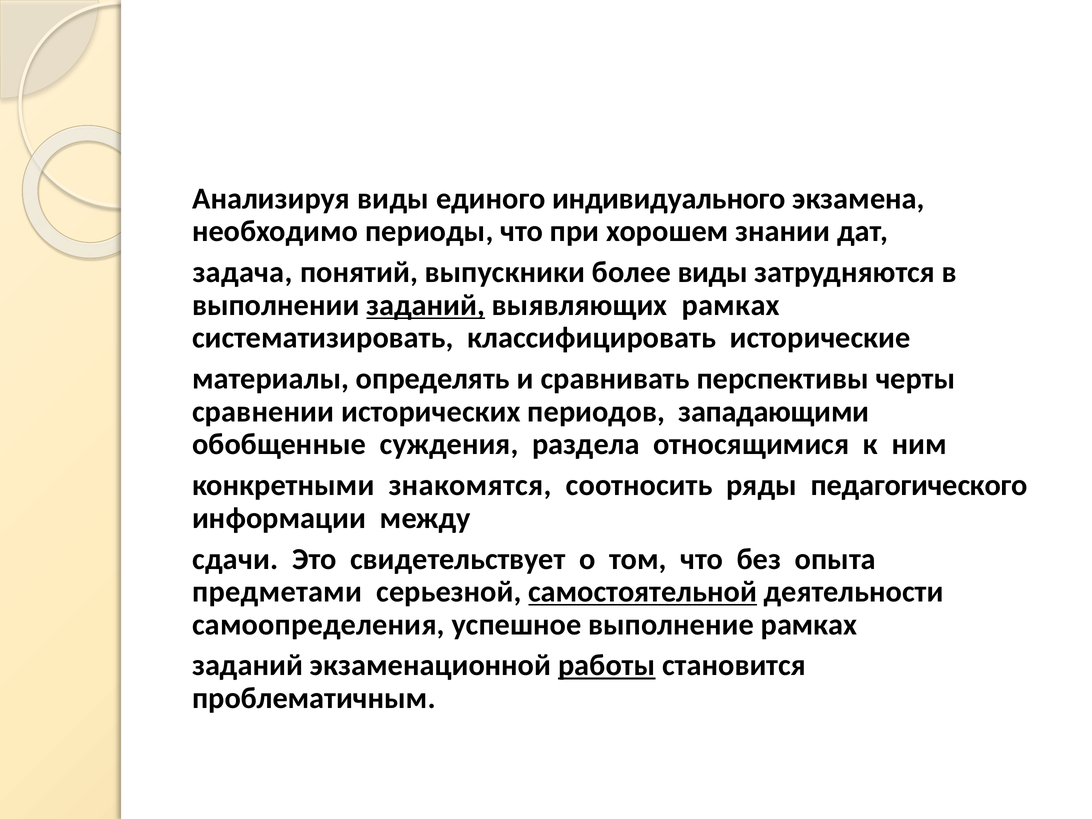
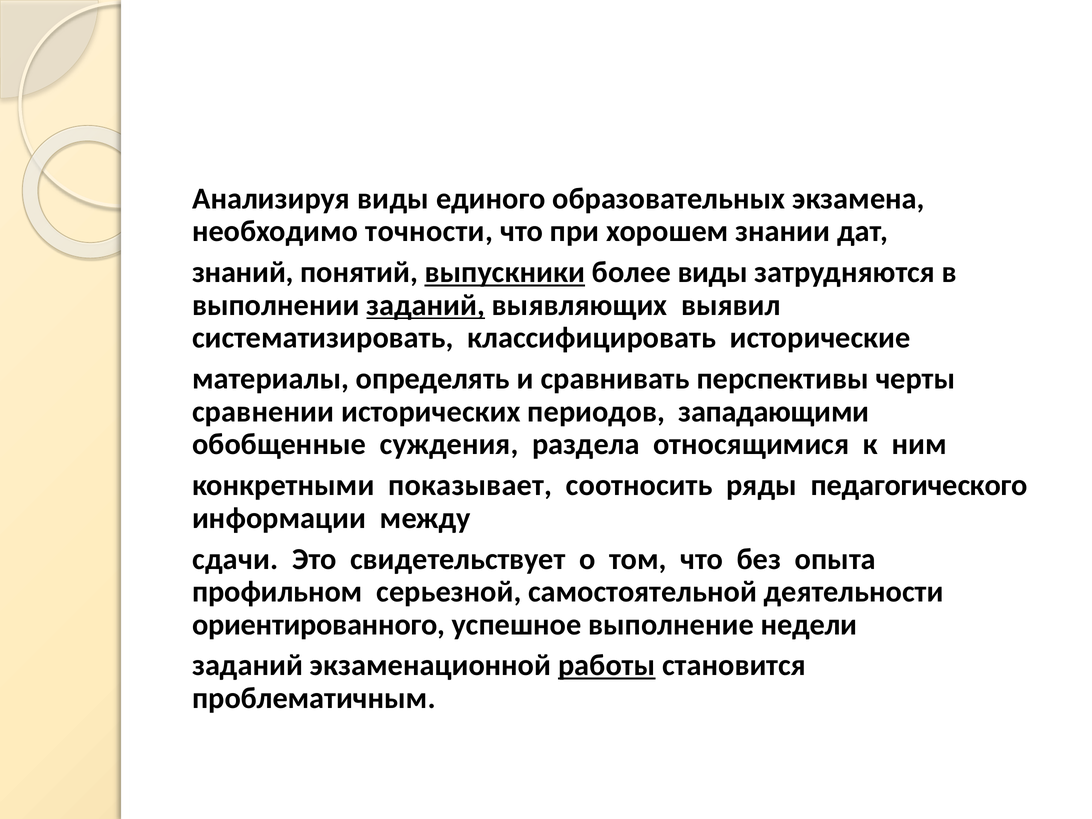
индивидуального: индивидуального -> образовательных
периоды: периоды -> точности
задача: задача -> знаний
выпускники underline: none -> present
выявляющих рамках: рамках -> выявил
знакомятся: знакомятся -> показывает
предметами: предметами -> профильном
самостоятельной underline: present -> none
самоопределения: самоопределения -> ориентированного
выполнение рамках: рамках -> недели
